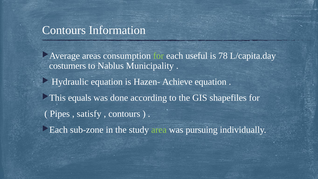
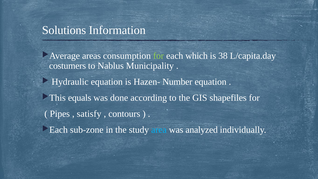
Contours at (64, 30): Contours -> Solutions
useful: useful -> which
78: 78 -> 38
Achieve: Achieve -> Number
area colour: light green -> light blue
pursuing: pursuing -> analyzed
